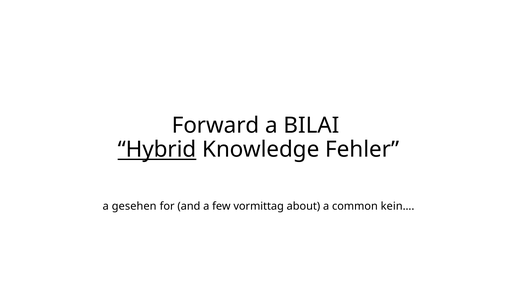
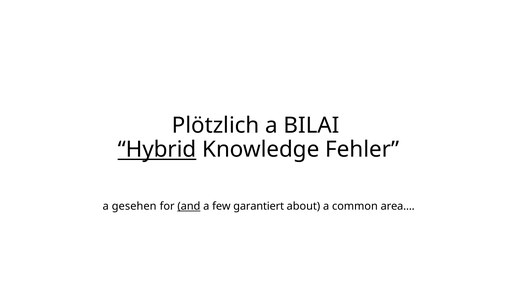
Forward: Forward -> Plötzlich
and underline: none -> present
vormittag: vormittag -> garantiert
kein…: kein… -> area…
